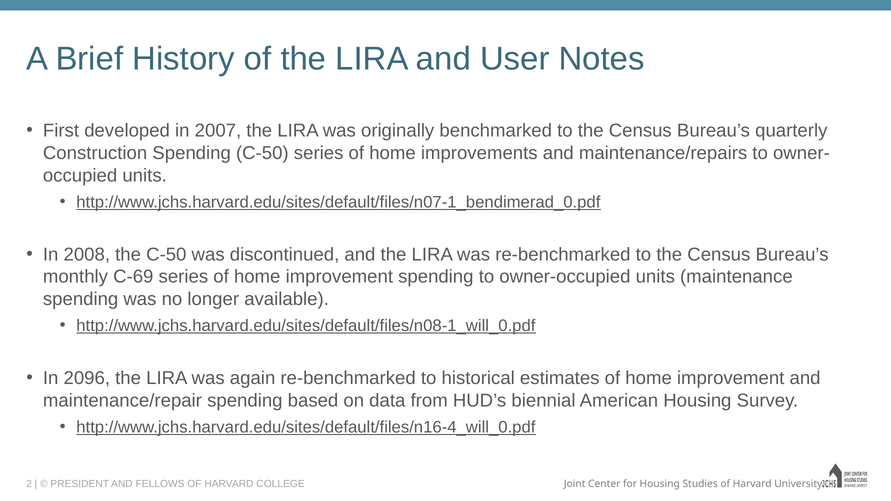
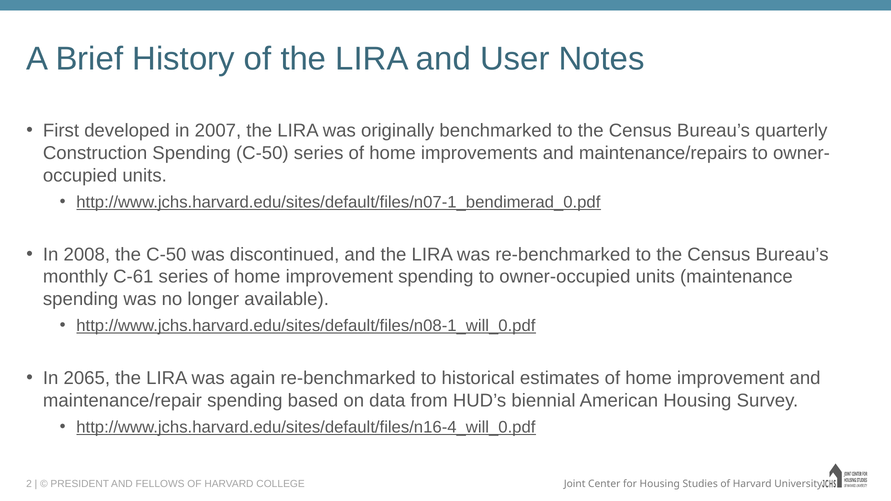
C-69: C-69 -> C-61
2096: 2096 -> 2065
